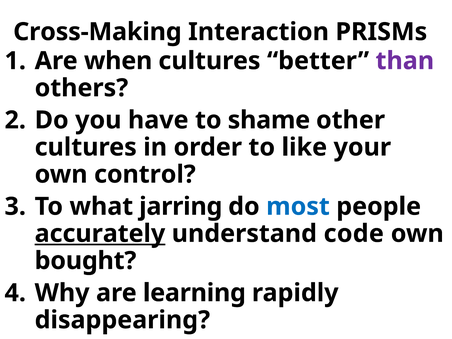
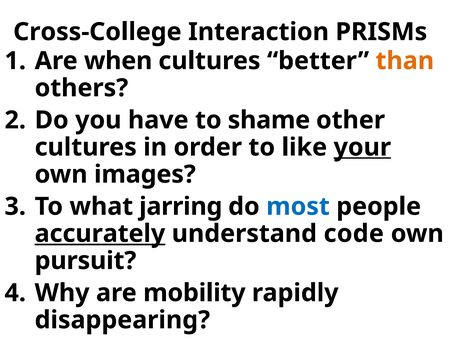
Cross-Making: Cross-Making -> Cross-College
than colour: purple -> orange
your underline: none -> present
control: control -> images
bought: bought -> pursuit
learning: learning -> mobility
